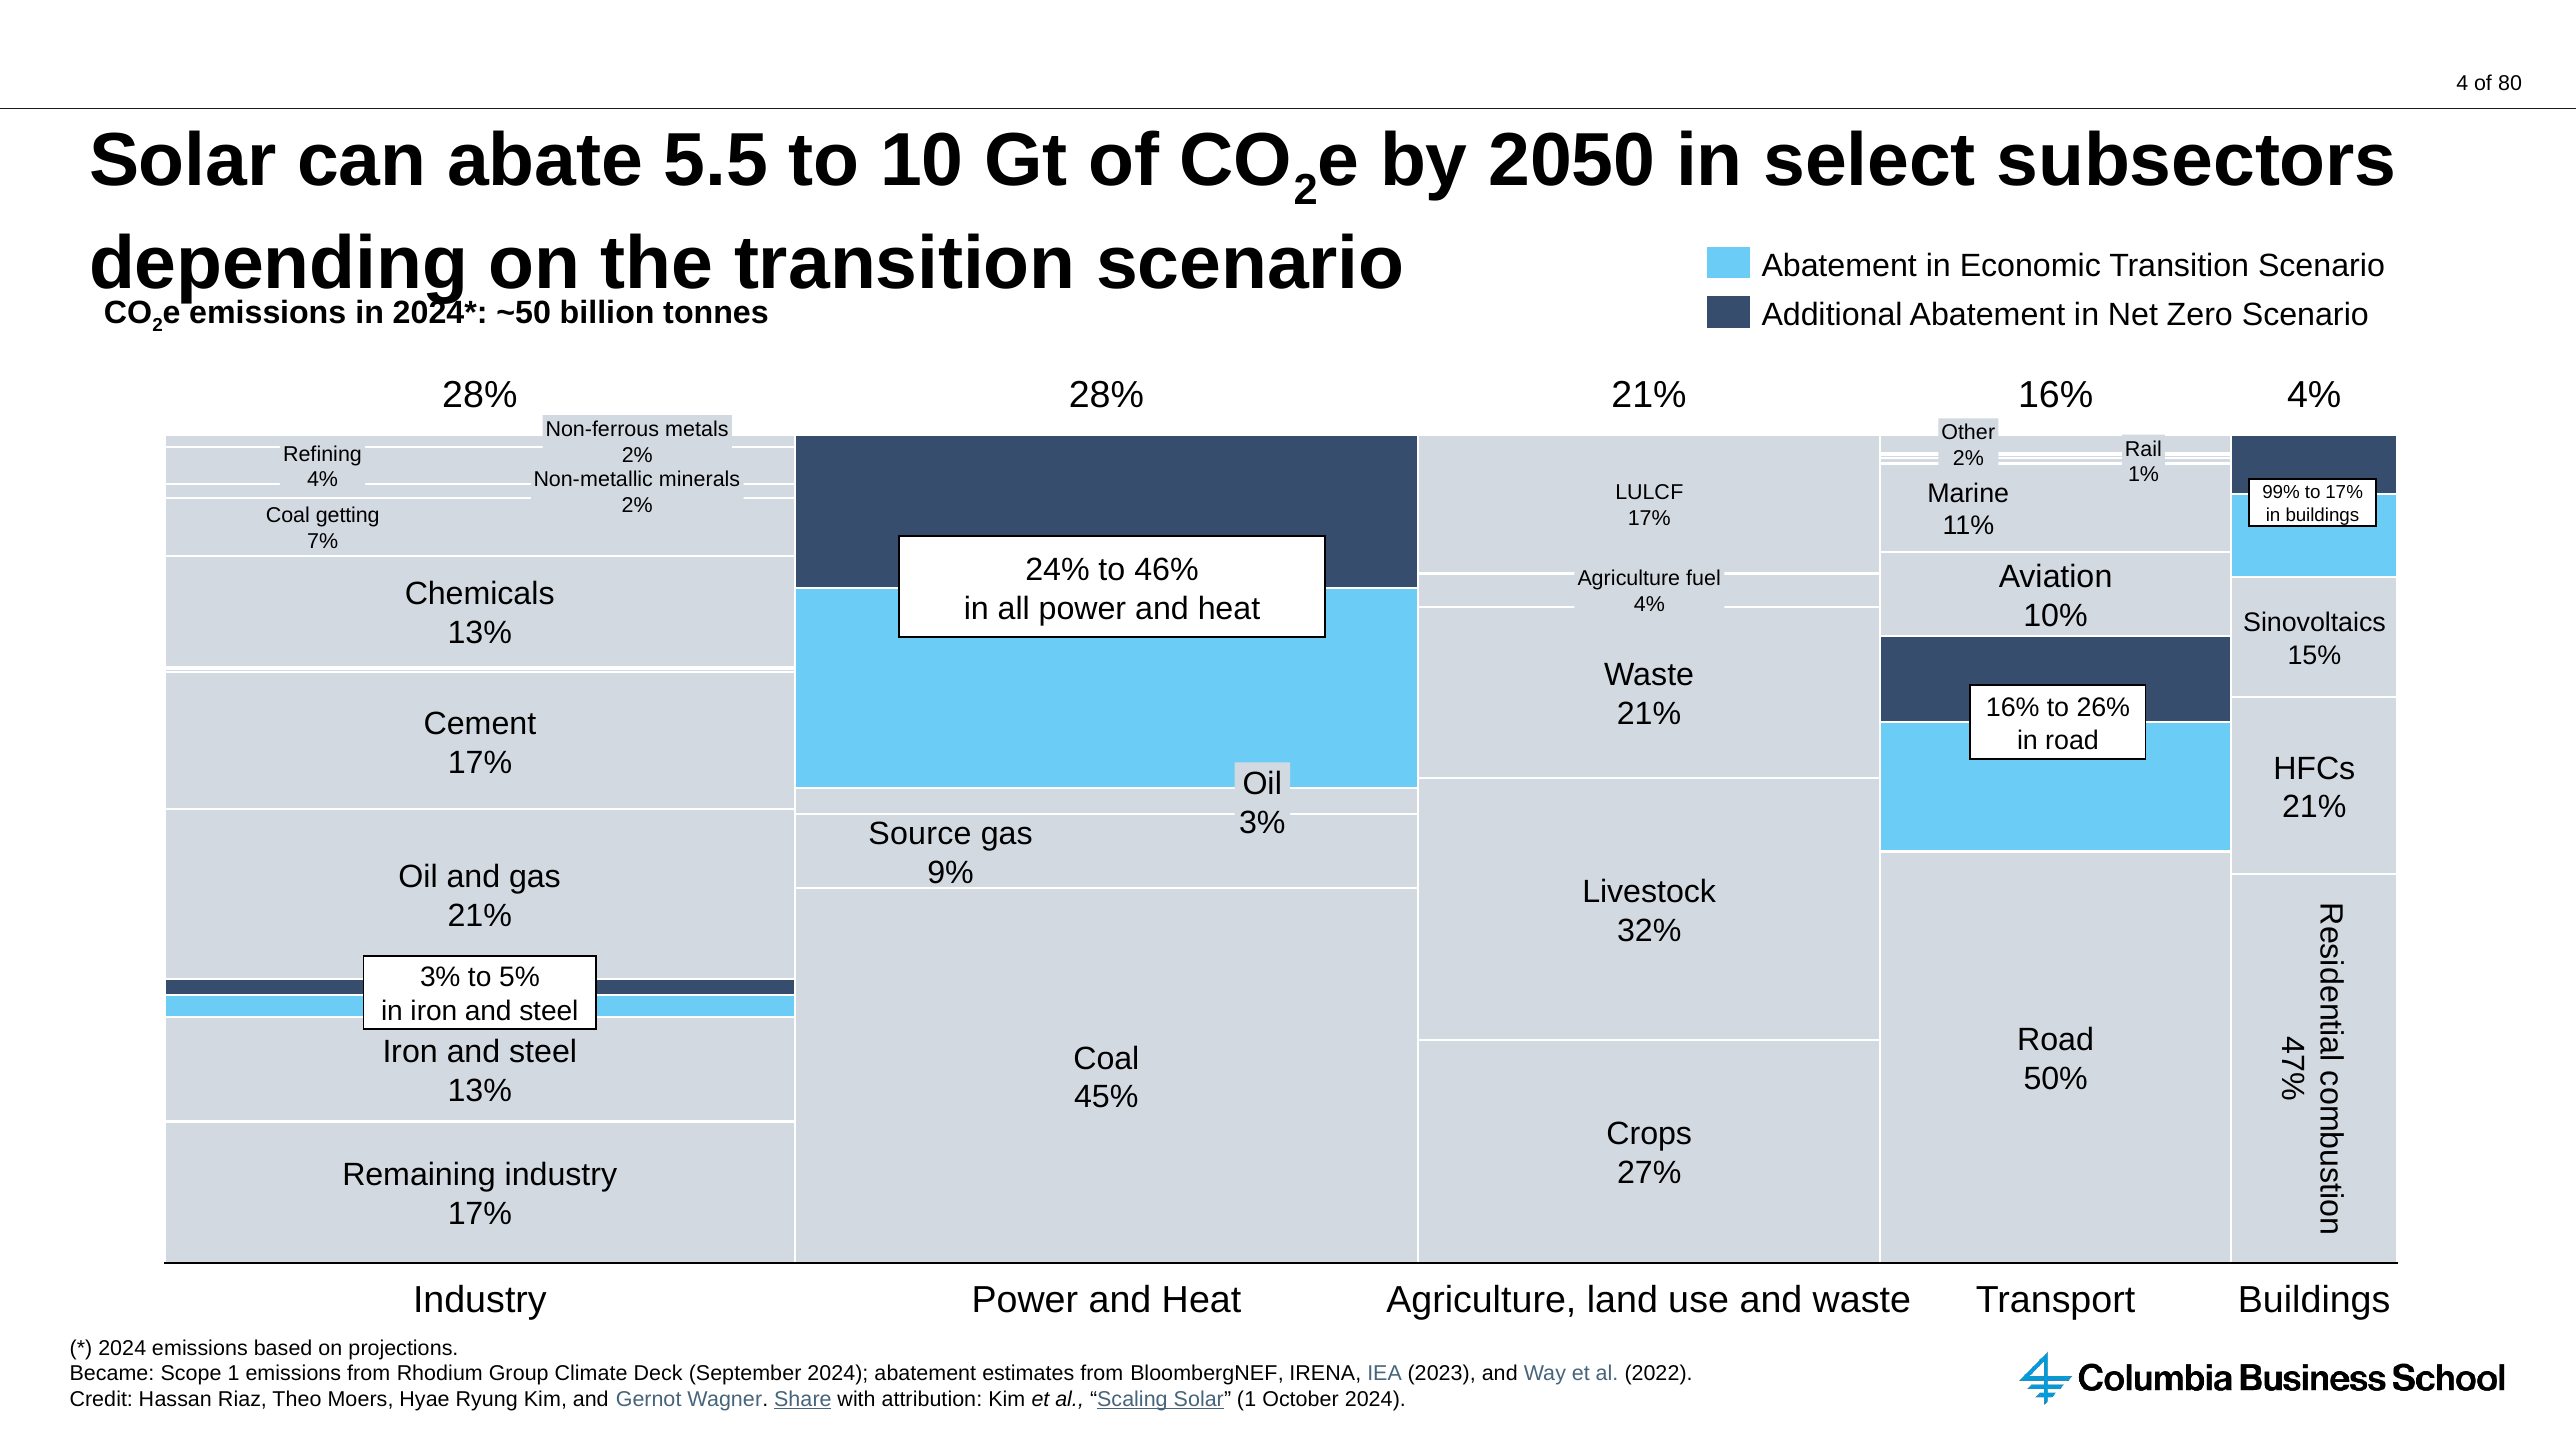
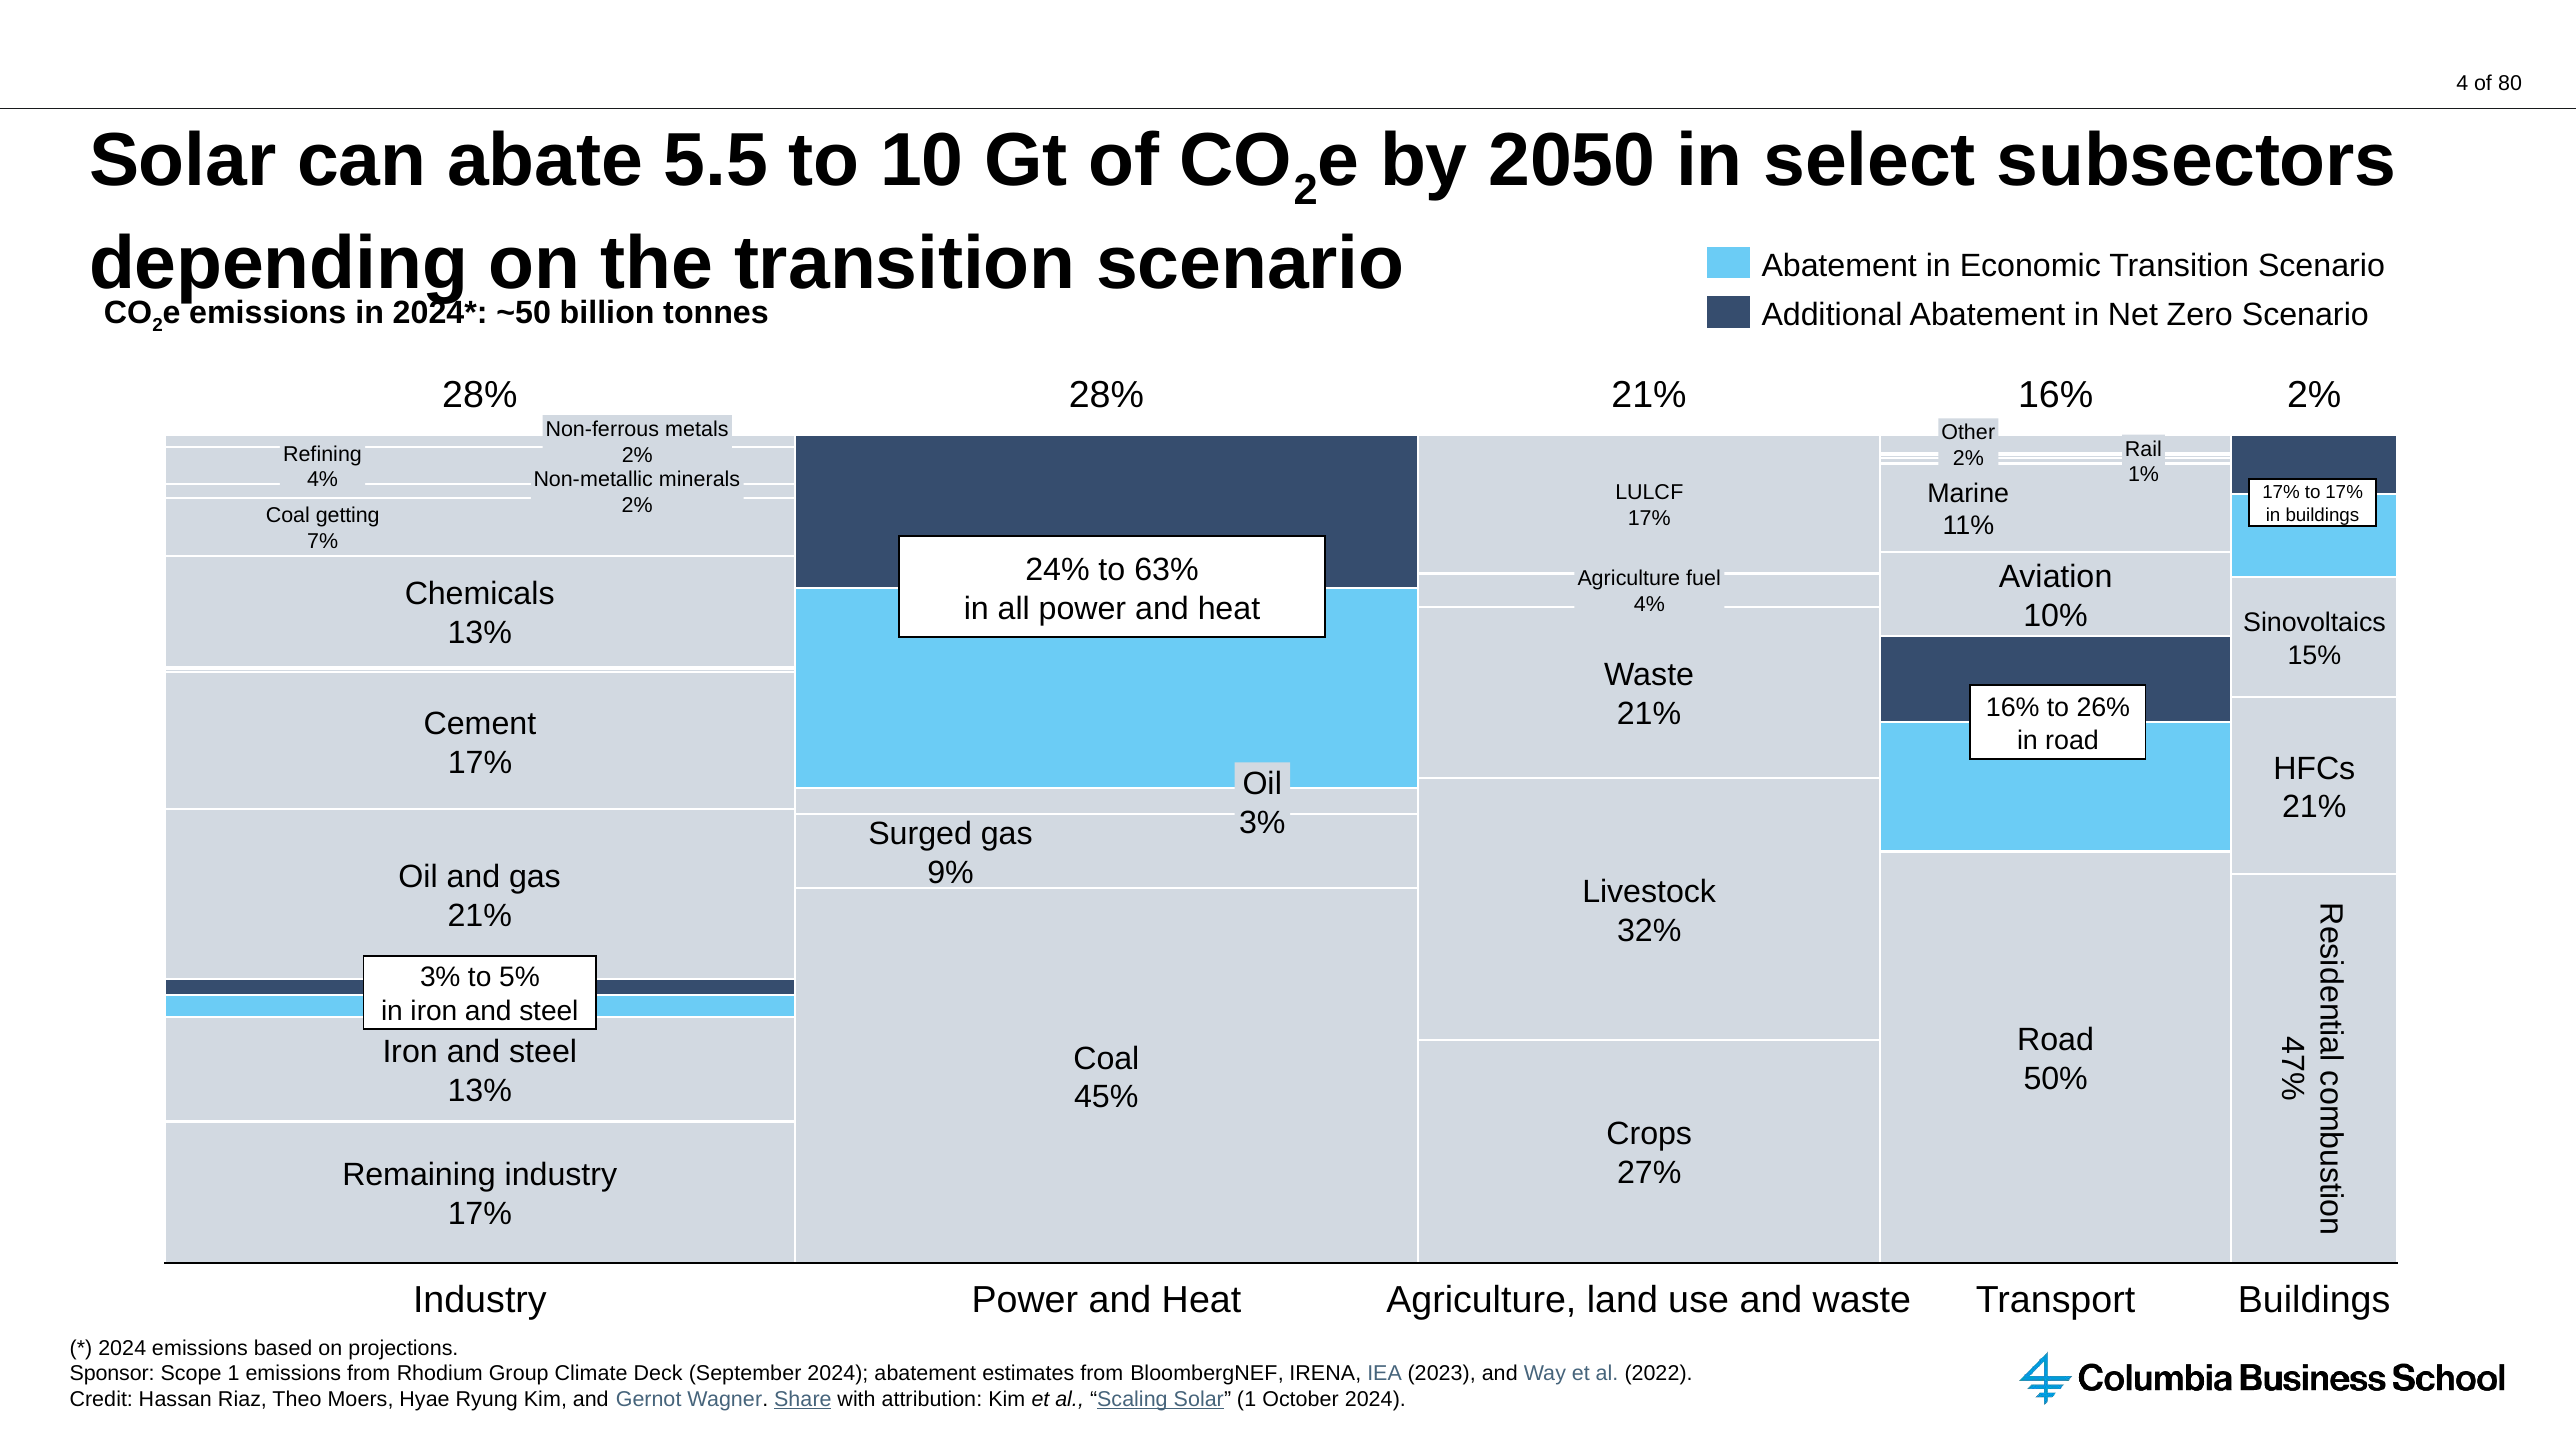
16% 4%: 4% -> 2%
99% at (2281, 492): 99% -> 17%
46%: 46% -> 63%
Source: Source -> Surged
Became: Became -> Sponsor
